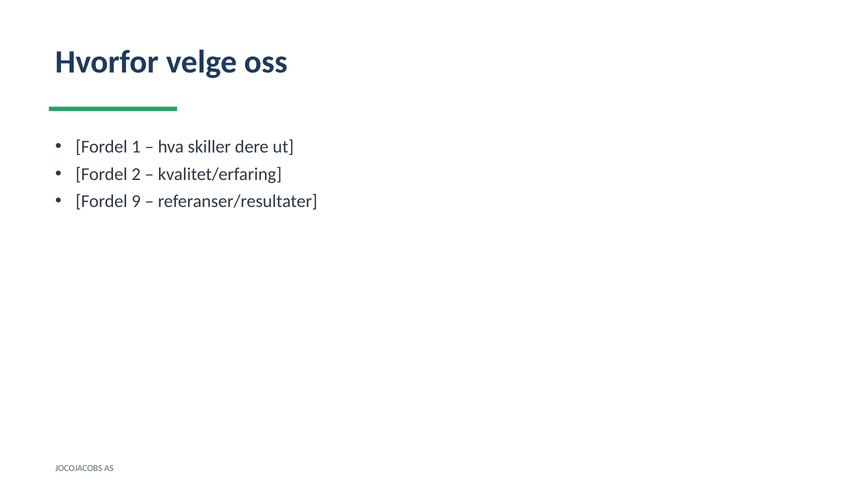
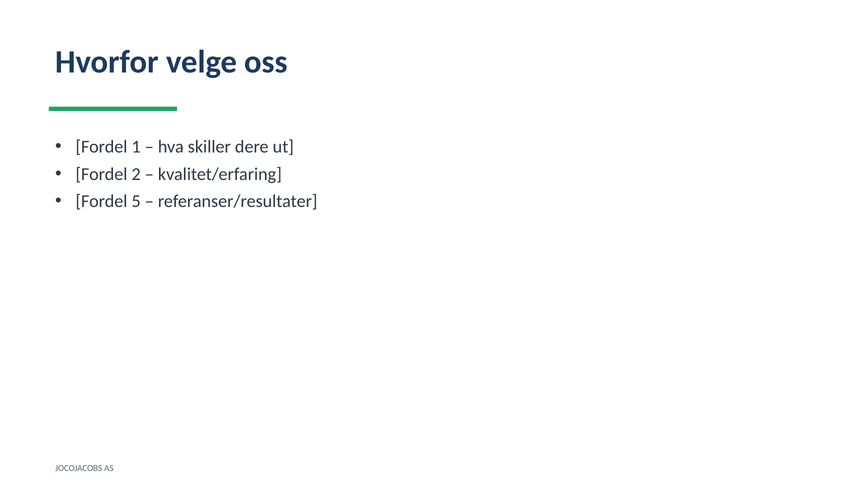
9: 9 -> 5
